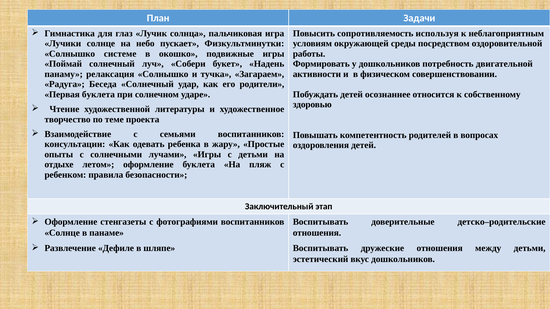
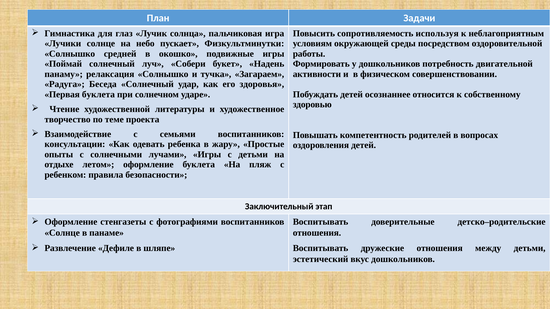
системе: системе -> средней
родители: родители -> здоровья
